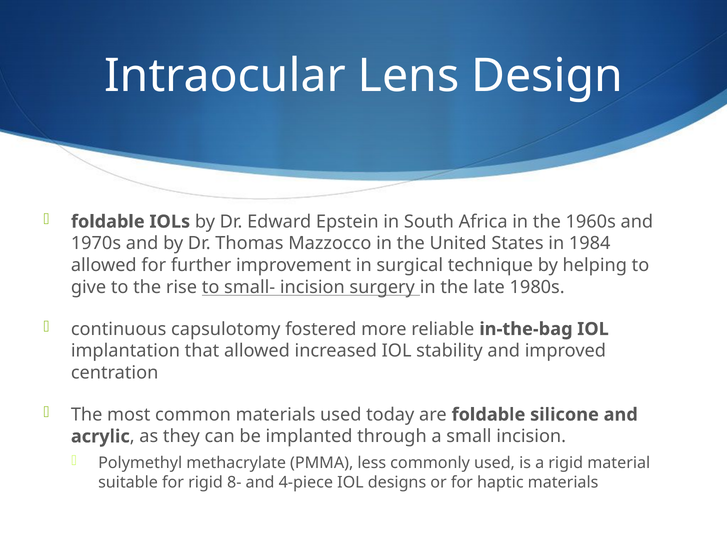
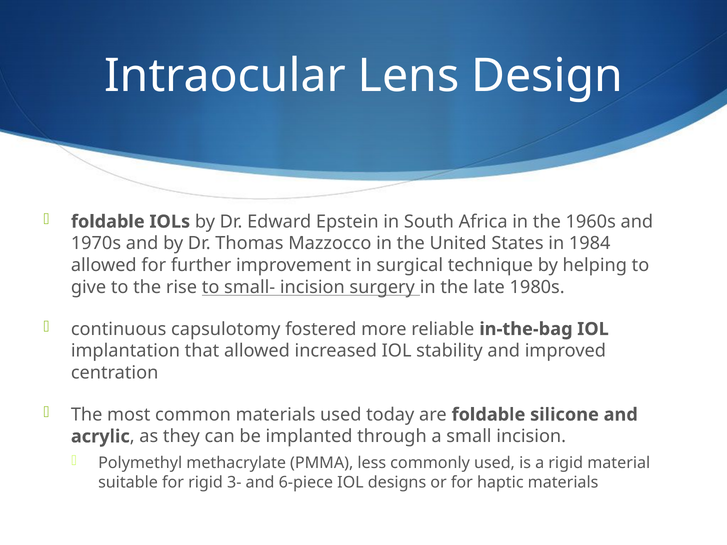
8-: 8- -> 3-
4-piece: 4-piece -> 6-piece
